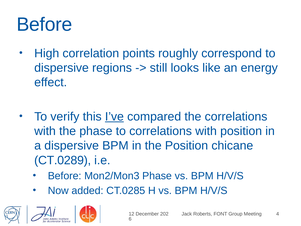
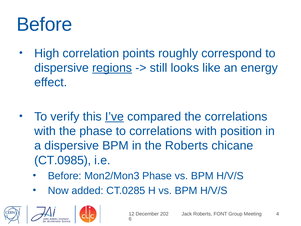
regions underline: none -> present
the Position: Position -> Roberts
CT.0289: CT.0289 -> CT.0985
